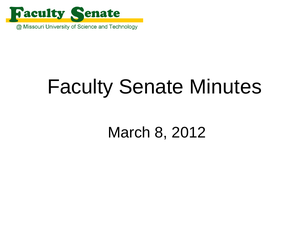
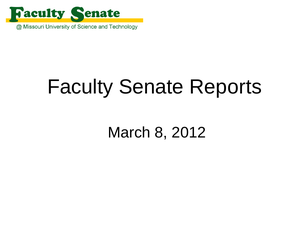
Minutes: Minutes -> Reports
